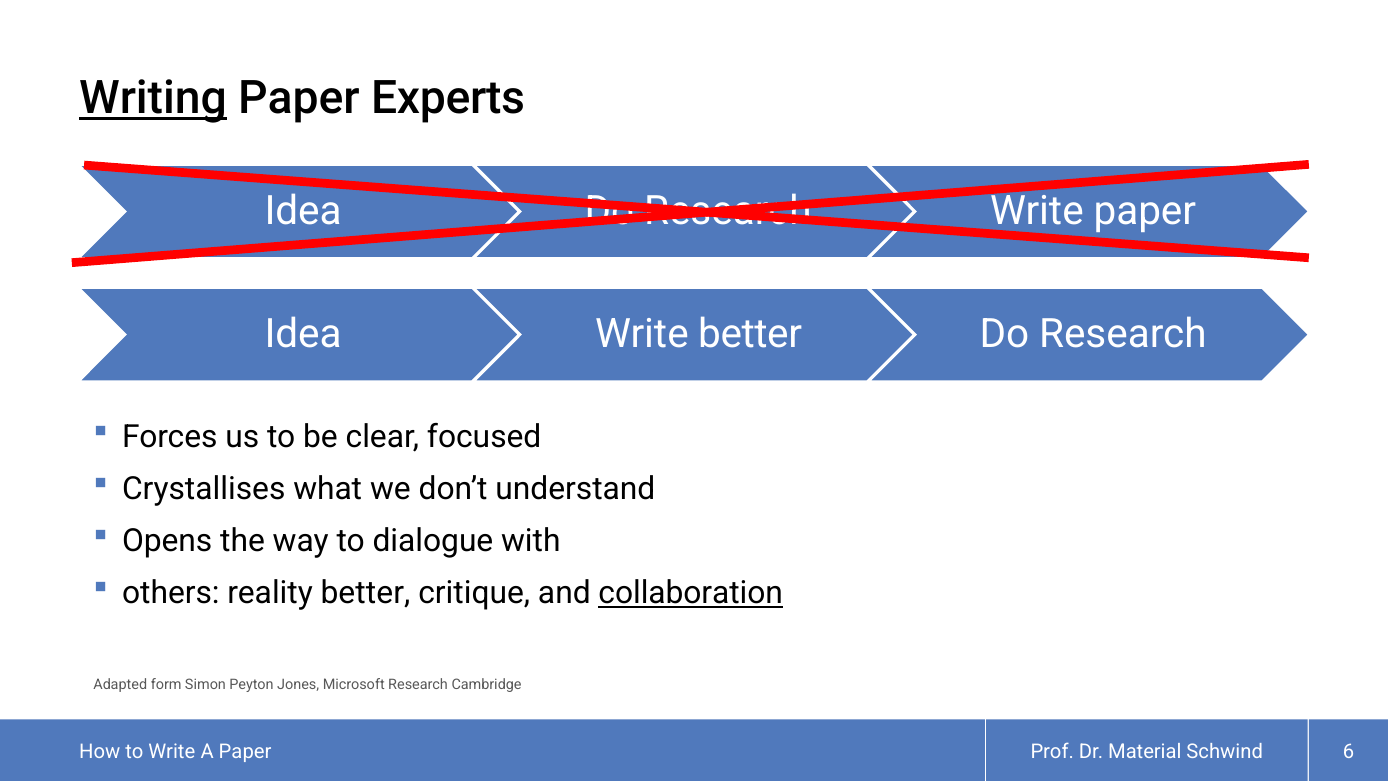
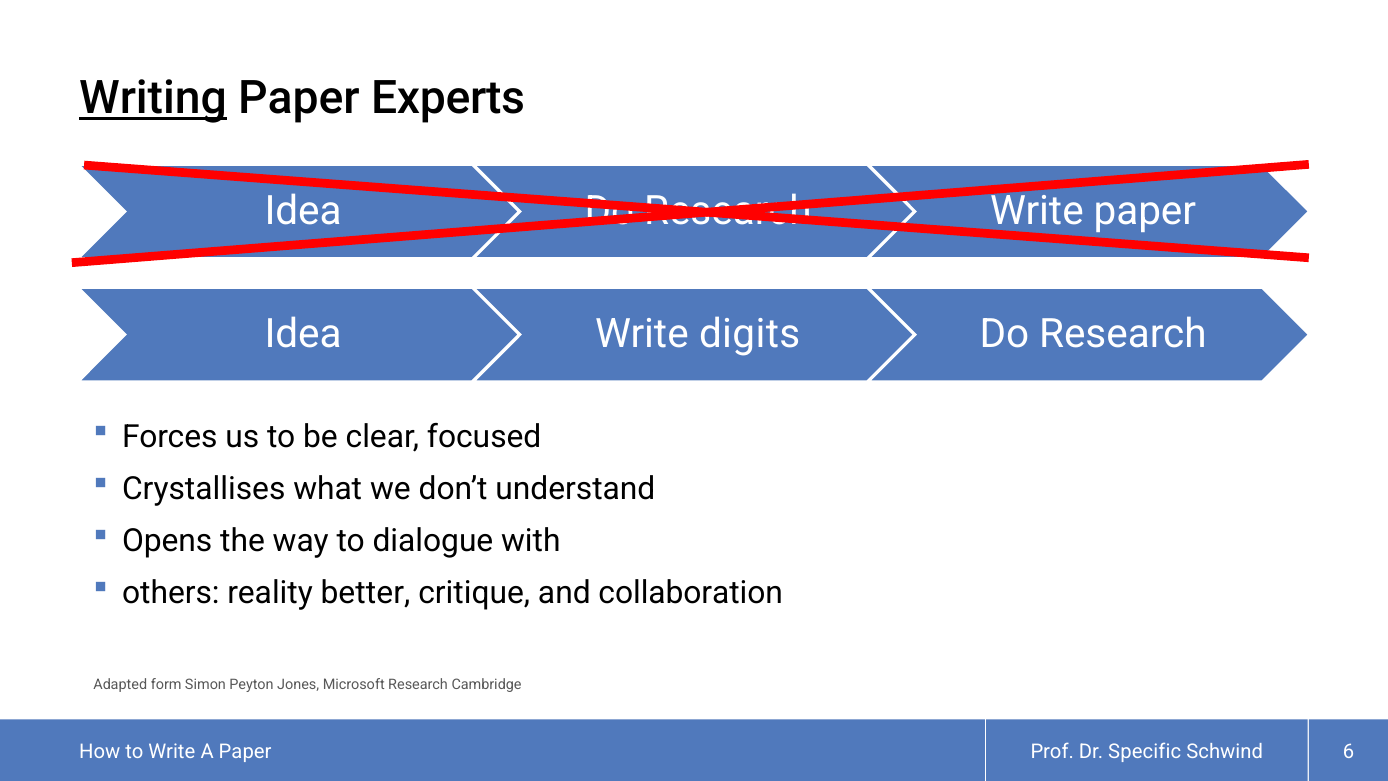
Write better: better -> digits
collaboration underline: present -> none
Material: Material -> Specific
